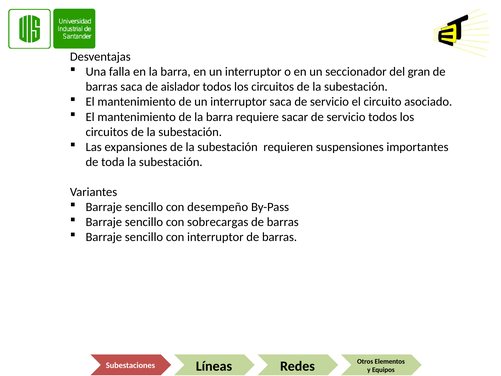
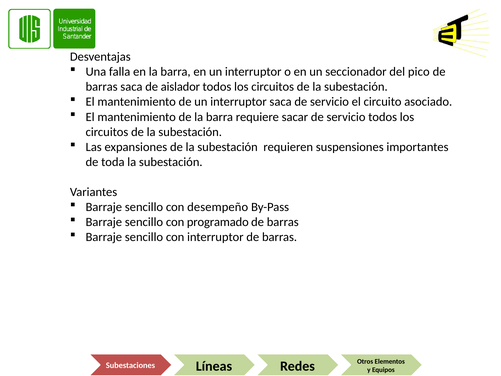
gran: gran -> pico
sobrecargas: sobrecargas -> programado
